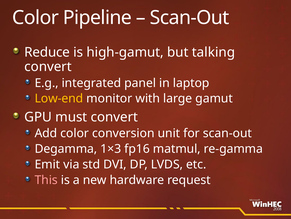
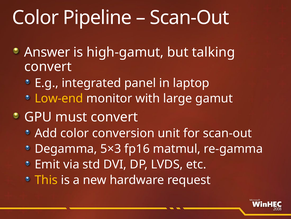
Reduce: Reduce -> Answer
1×3: 1×3 -> 5×3
This colour: pink -> yellow
